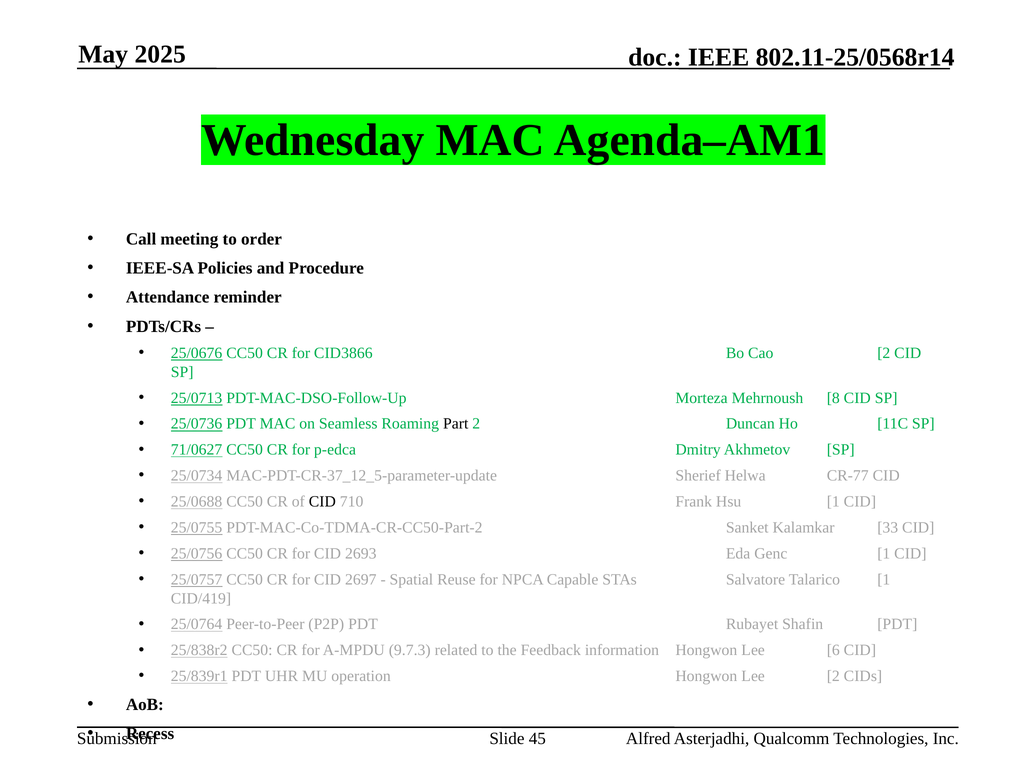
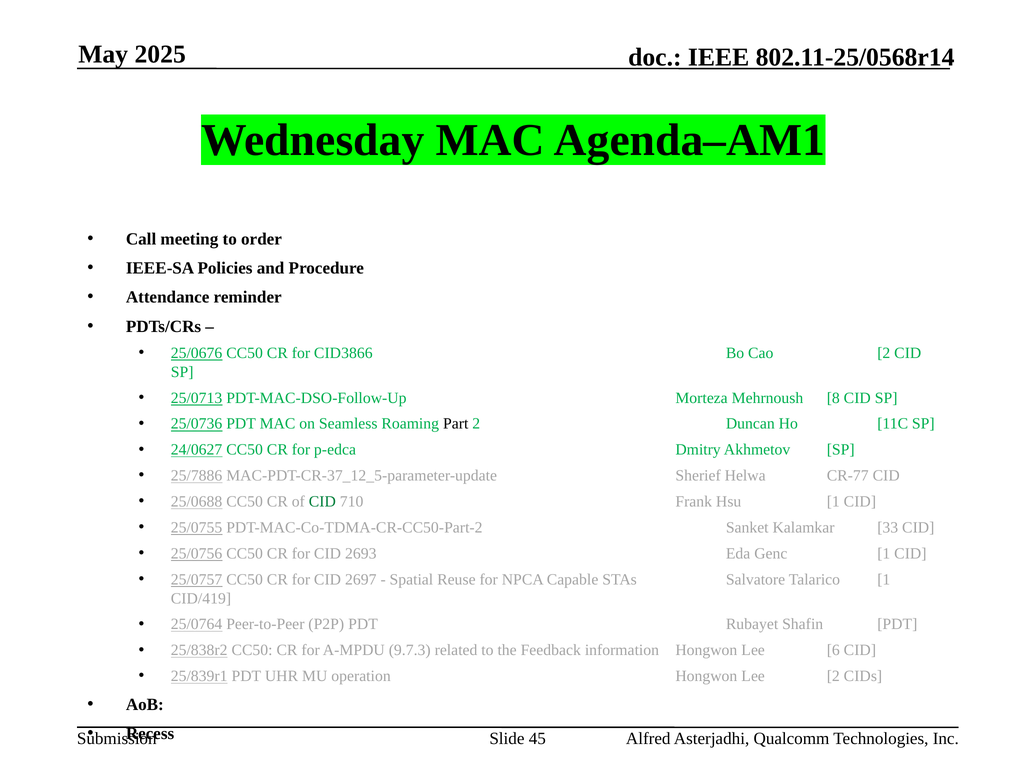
71/0627: 71/0627 -> 24/0627
25/0734: 25/0734 -> 25/7886
CID at (322, 502) colour: black -> green
